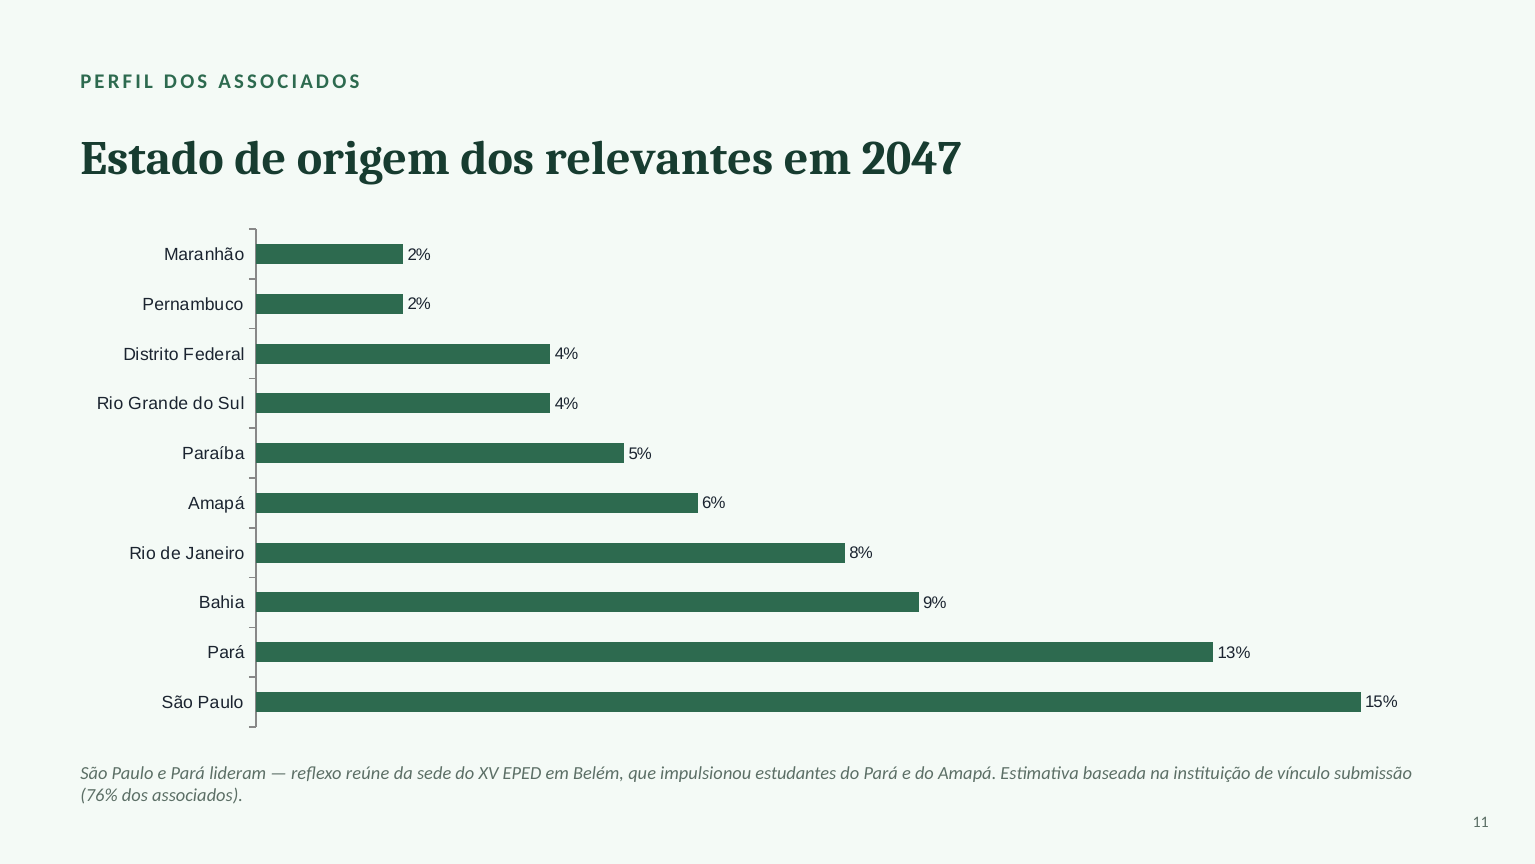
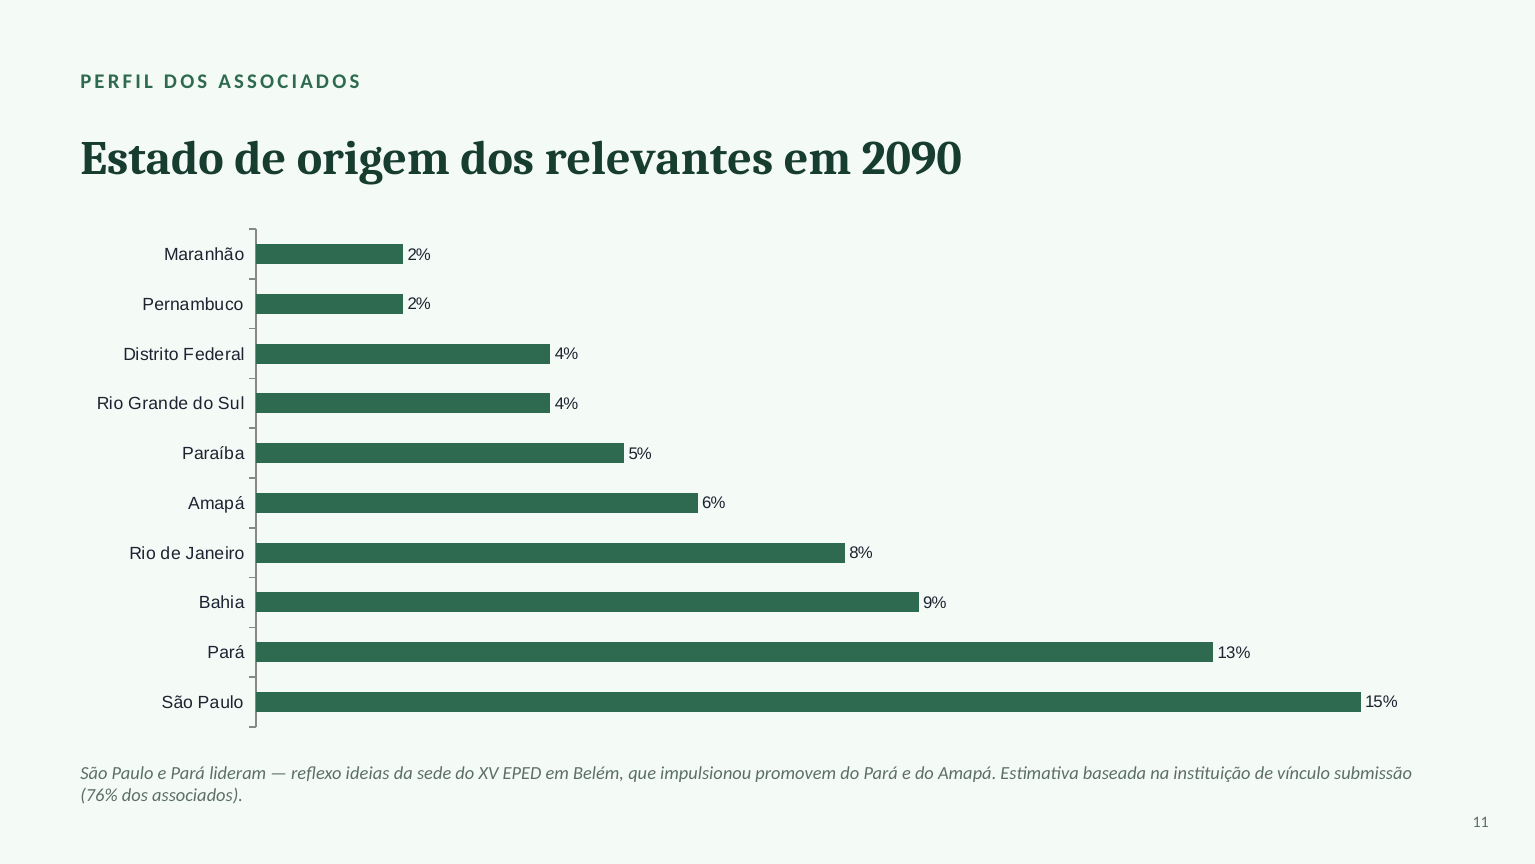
2047: 2047 -> 2090
reúne: reúne -> ideias
estudantes: estudantes -> promovem
